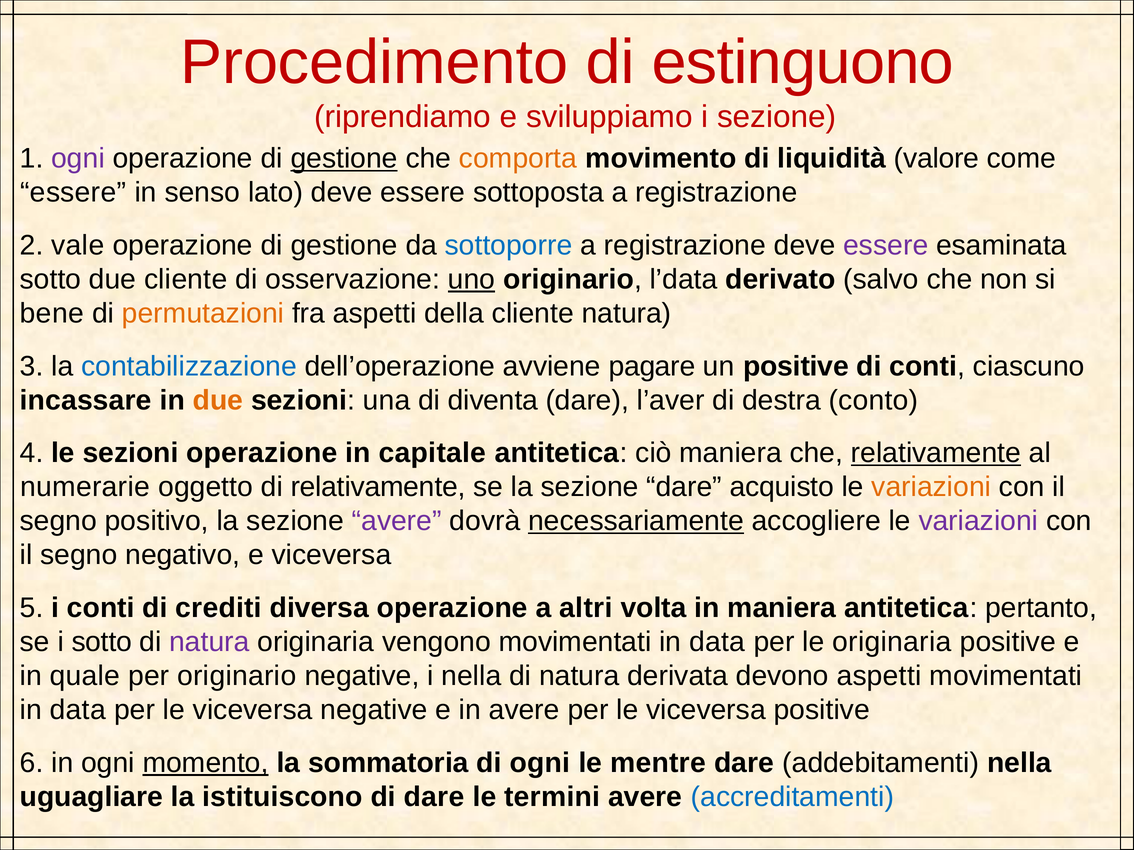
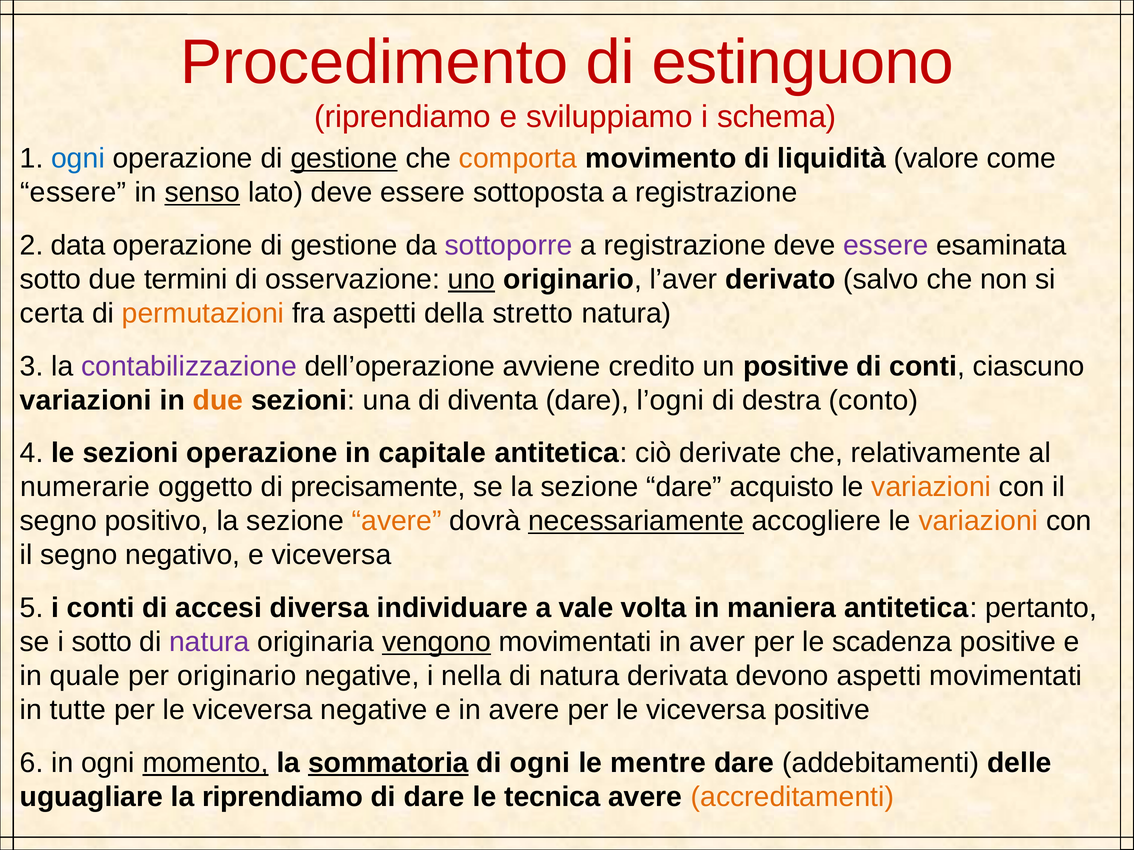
i sezione: sezione -> schema
ogni at (78, 159) colour: purple -> blue
senso underline: none -> present
vale: vale -> data
sottoporre colour: blue -> purple
due cliente: cliente -> termini
l’data: l’data -> l’aver
bene: bene -> certa
della cliente: cliente -> stretto
contabilizzazione colour: blue -> purple
pagare: pagare -> credito
incassare at (86, 400): incassare -> variazioni
l’aver: l’aver -> l’ogni
ciò maniera: maniera -> derivate
relativamente at (936, 453) underline: present -> none
di relativamente: relativamente -> precisamente
avere at (397, 521) colour: purple -> orange
variazioni at (978, 521) colour: purple -> orange
crediti: crediti -> accesi
diversa operazione: operazione -> individuare
altri: altri -> vale
vengono underline: none -> present
data at (717, 642): data -> aver
le originaria: originaria -> scadenza
data at (78, 710): data -> tutte
sommatoria underline: none -> present
addebitamenti nella: nella -> delle
la istituiscono: istituiscono -> riprendiamo
termini: termini -> tecnica
accreditamenti colour: blue -> orange
